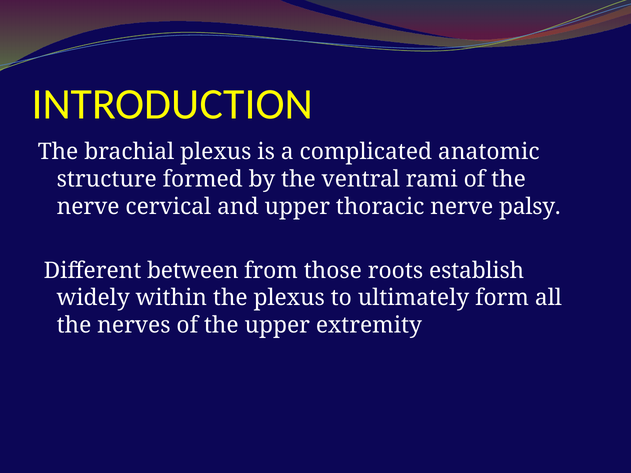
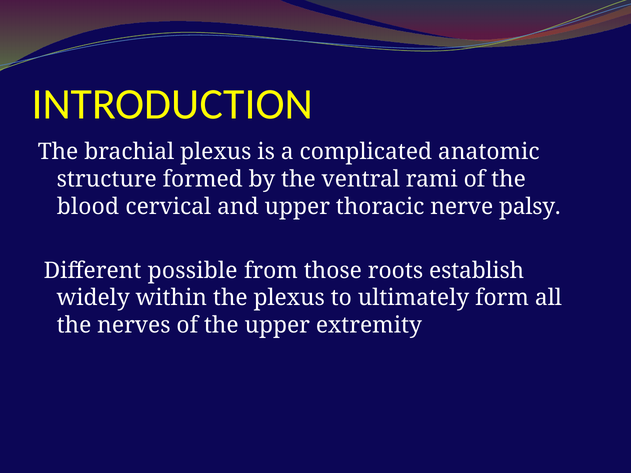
nerve at (88, 207): nerve -> blood
between: between -> possible
